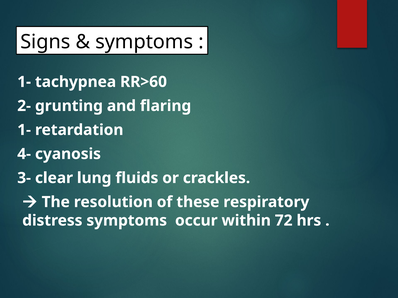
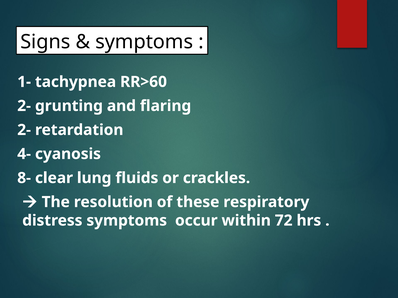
1- at (24, 130): 1- -> 2-
3-: 3- -> 8-
